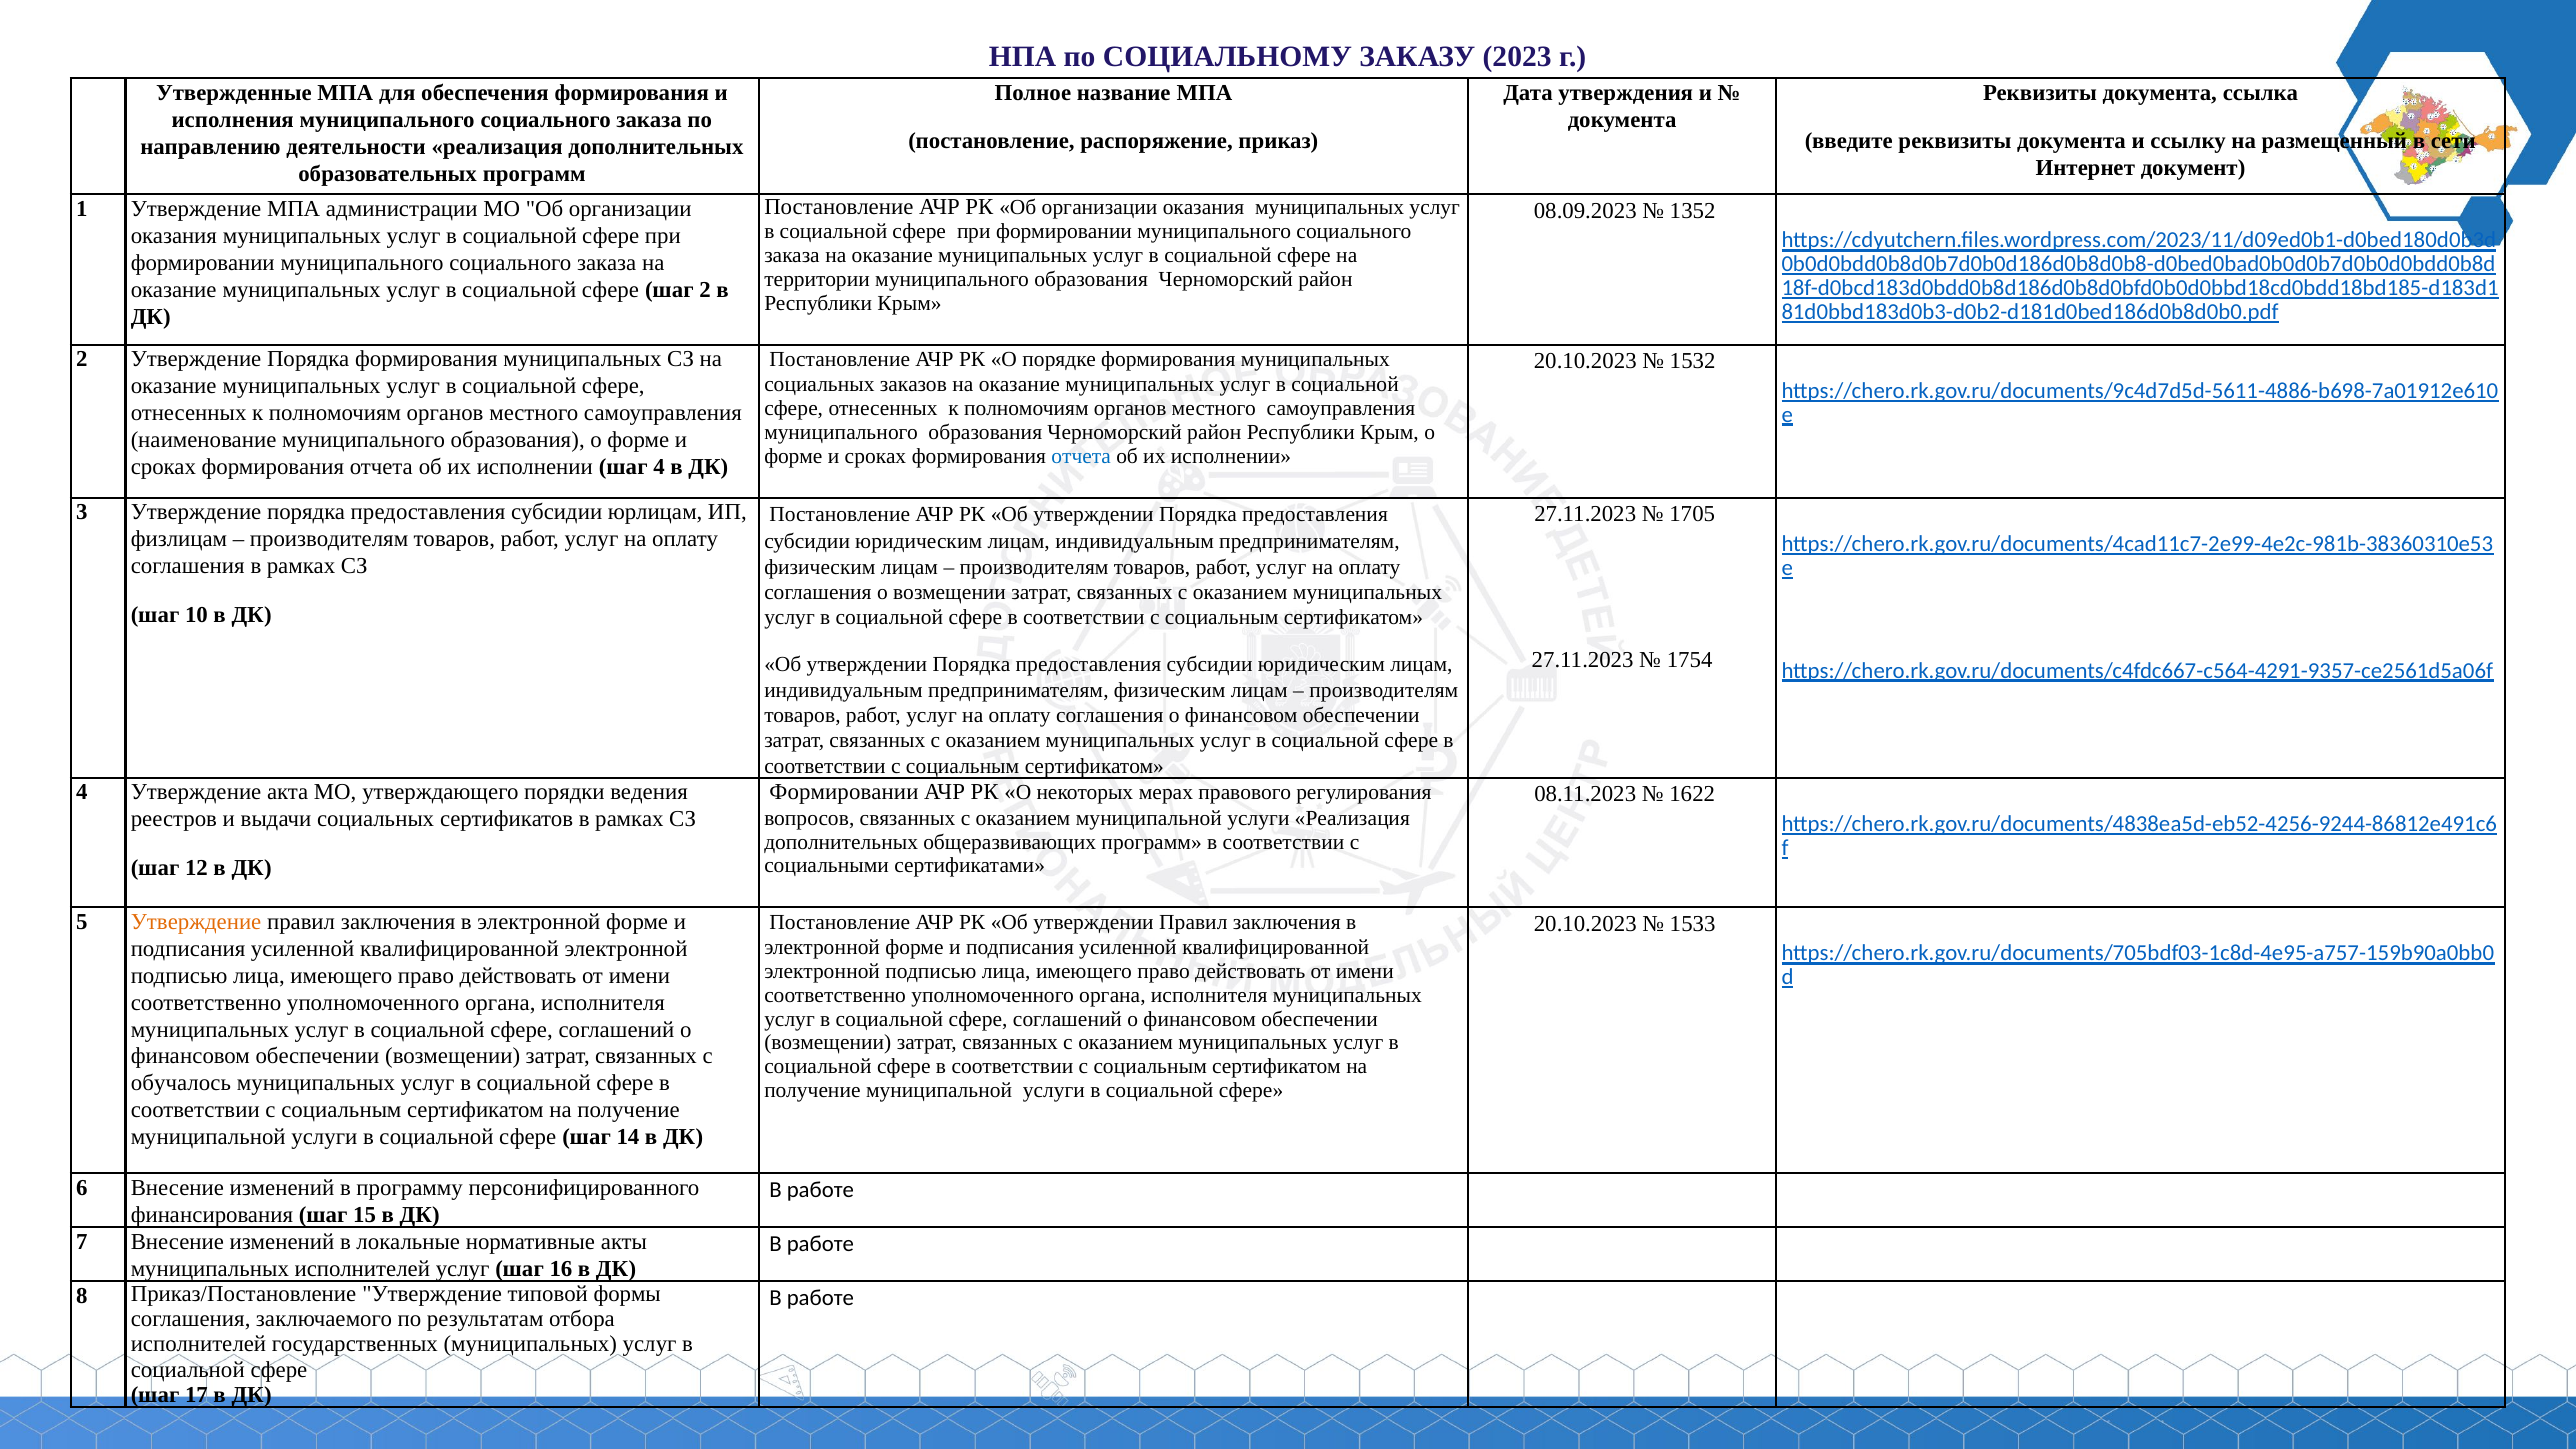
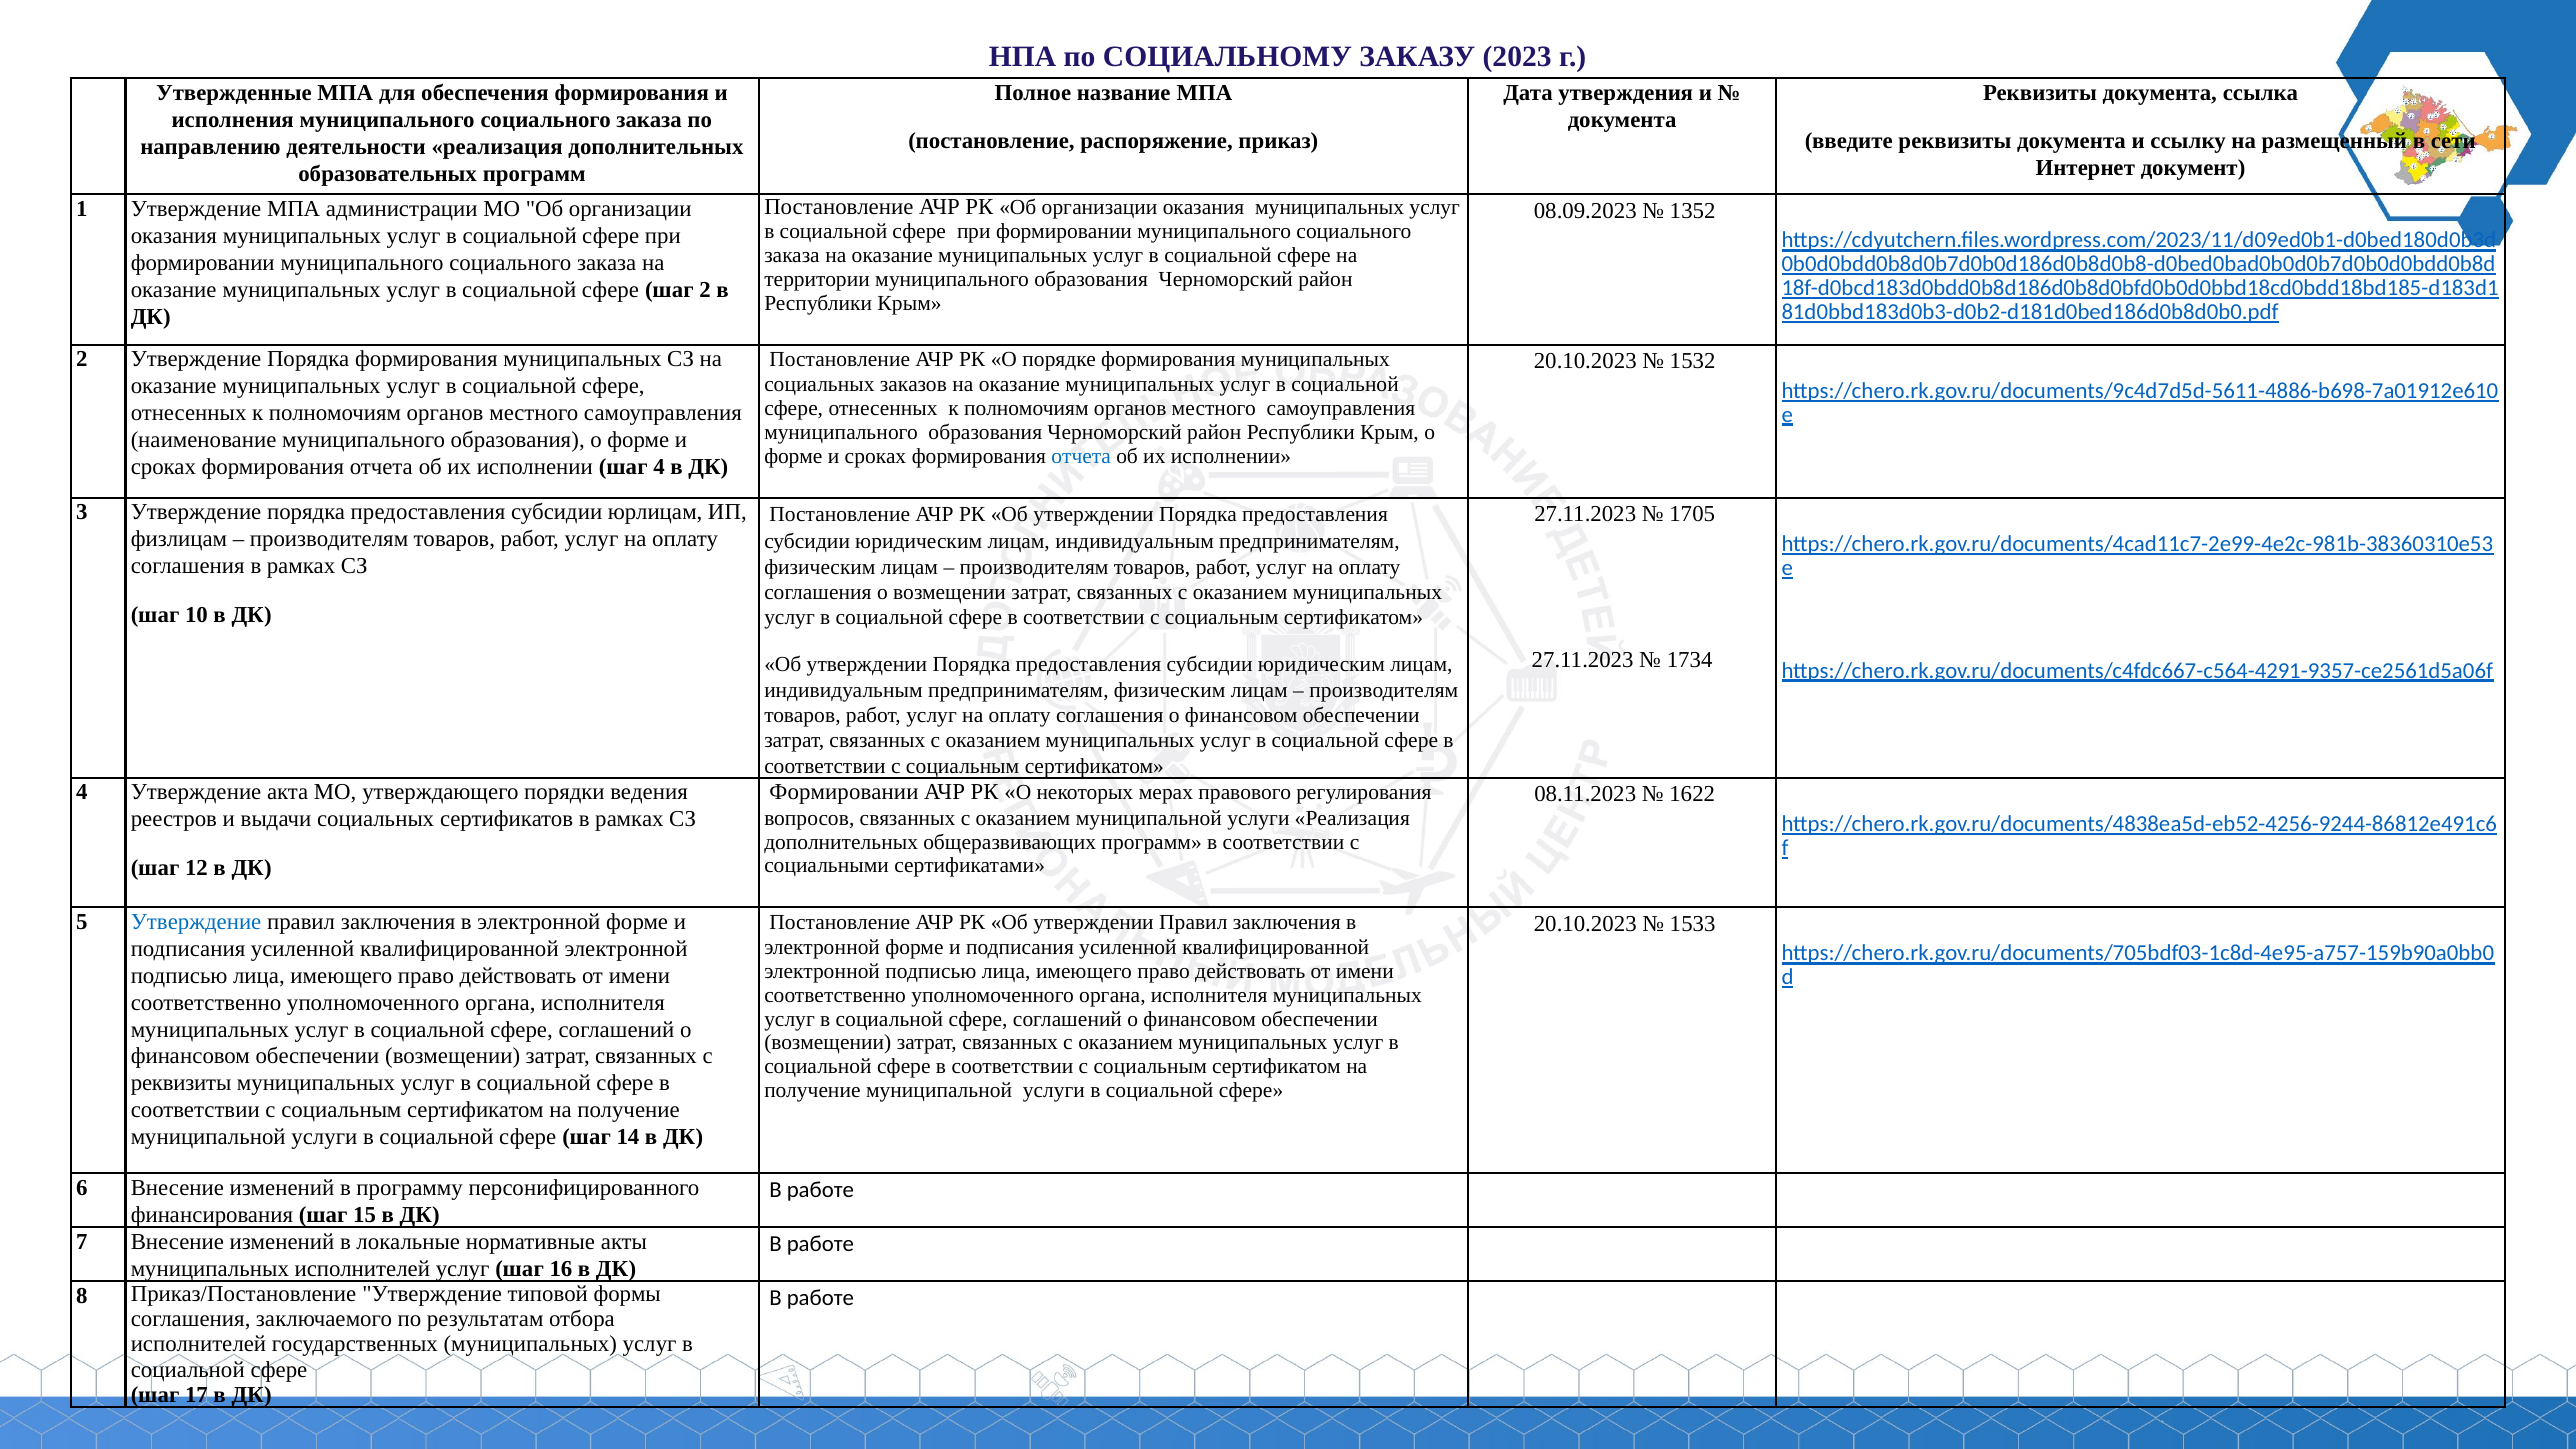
1754: 1754 -> 1734
Утверждение at (196, 922) colour: orange -> blue
обучалось at (181, 1083): обучалось -> реквизиты
